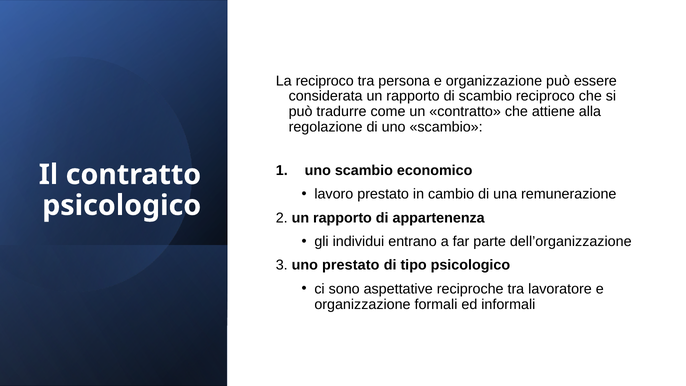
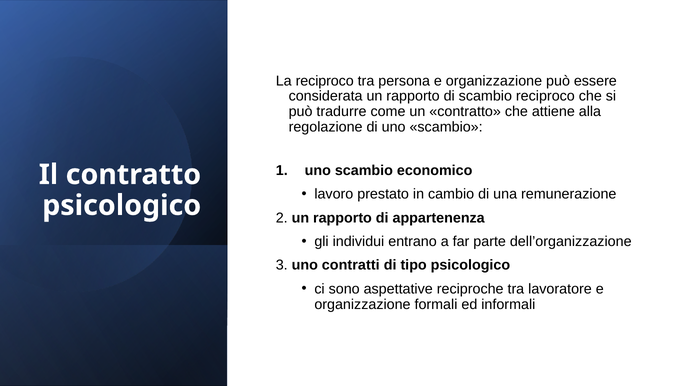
uno prestato: prestato -> contratti
